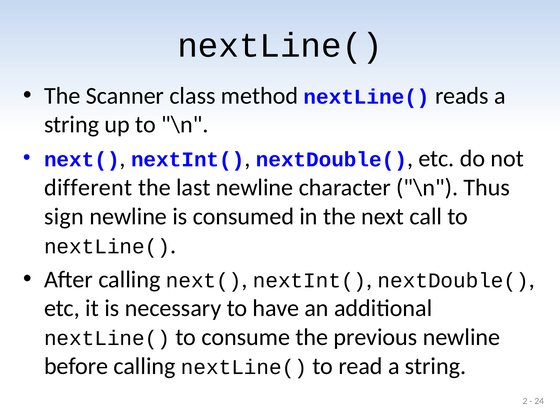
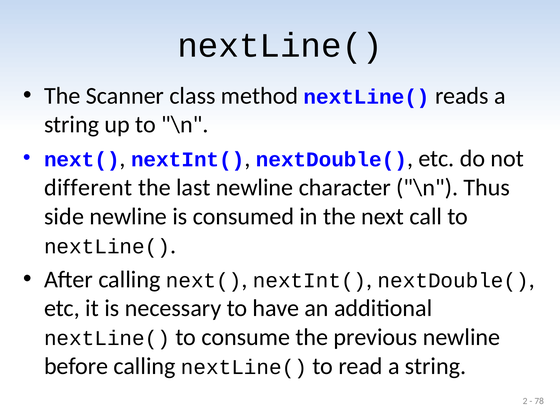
sign: sign -> side
24: 24 -> 78
